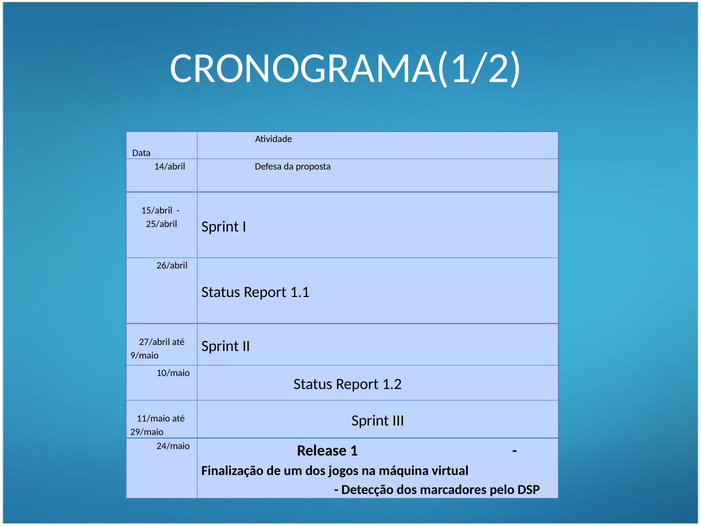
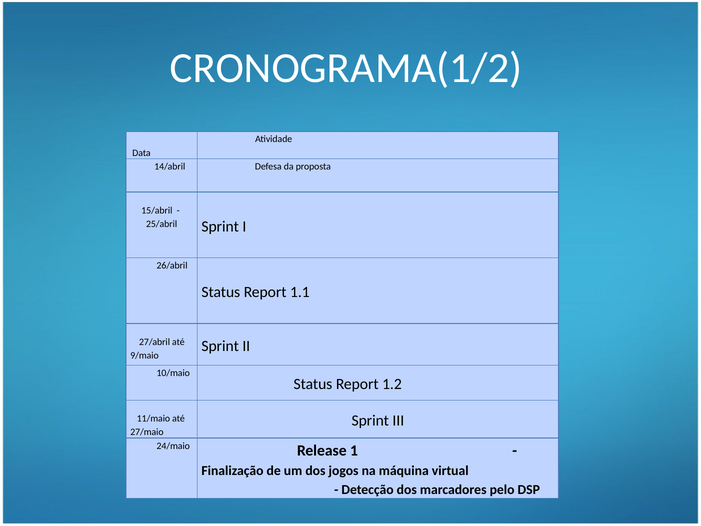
29/maio: 29/maio -> 27/maio
